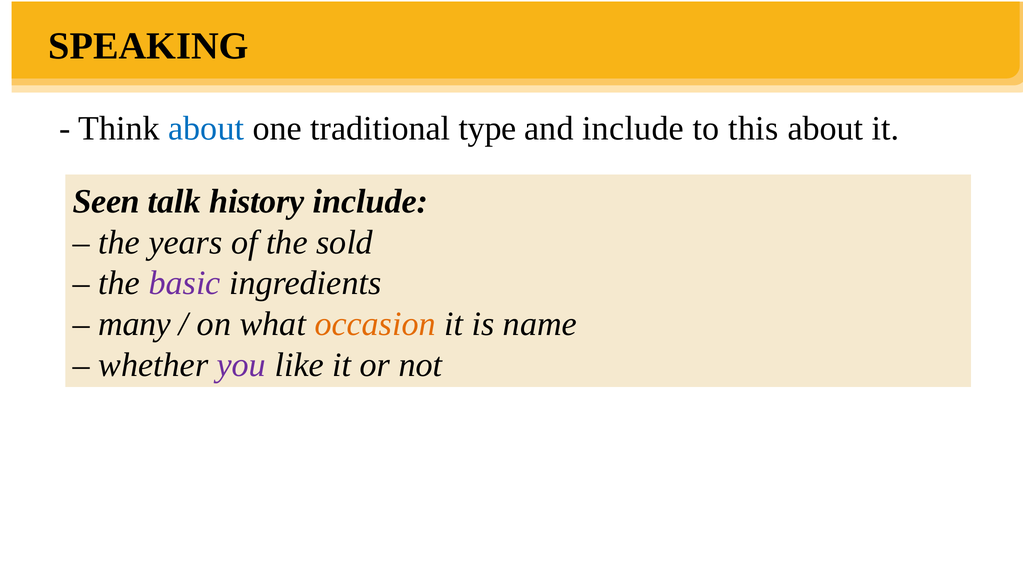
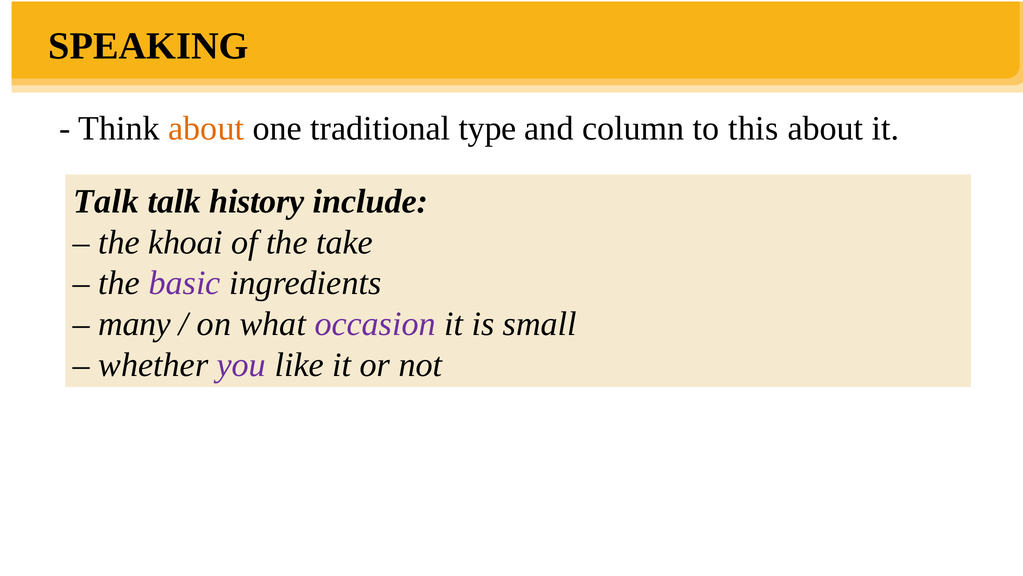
about at (206, 129) colour: blue -> orange
and include: include -> column
Seen at (106, 201): Seen -> Talk
years: years -> khoai
sold: sold -> take
occasion colour: orange -> purple
name: name -> small
